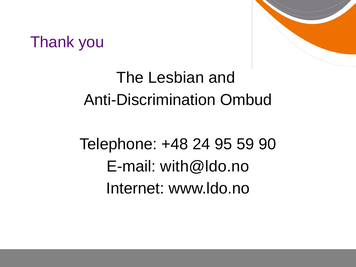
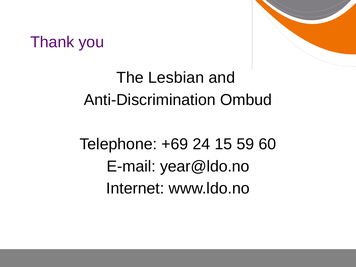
+48: +48 -> +69
95: 95 -> 15
90: 90 -> 60
with@ldo.no: with@ldo.no -> year@ldo.no
